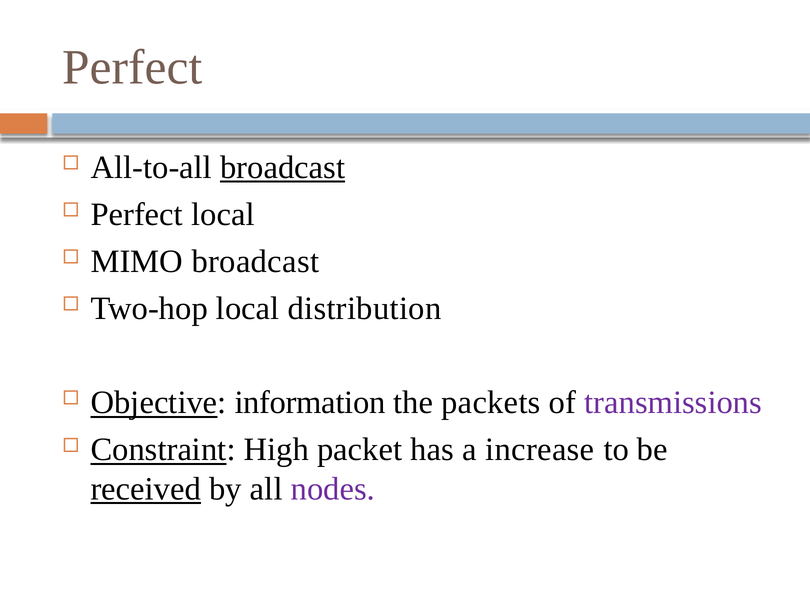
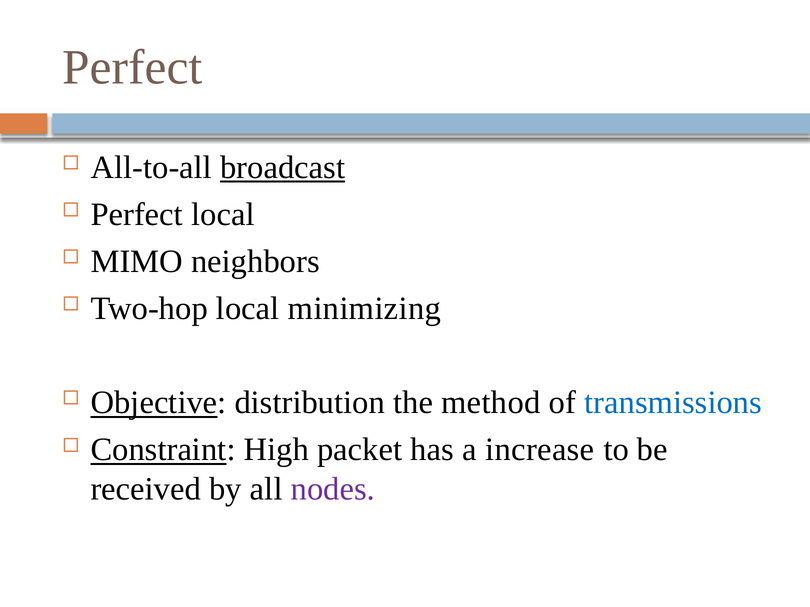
MIMO broadcast: broadcast -> neighbors
distribution: distribution -> minimizing
information: information -> distribution
packets: packets -> method
transmissions colour: purple -> blue
received underline: present -> none
